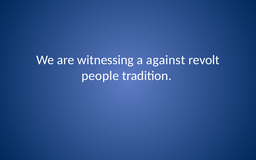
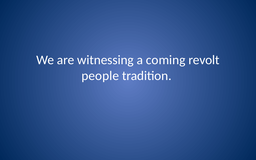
against: against -> coming
